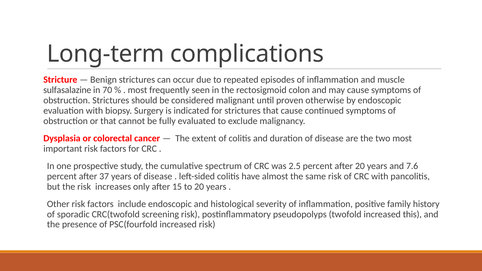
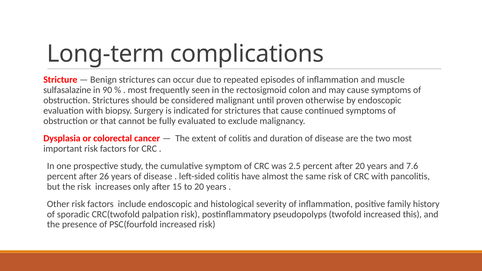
70: 70 -> 90
spectrum: spectrum -> symptom
37: 37 -> 26
screening: screening -> palpation
